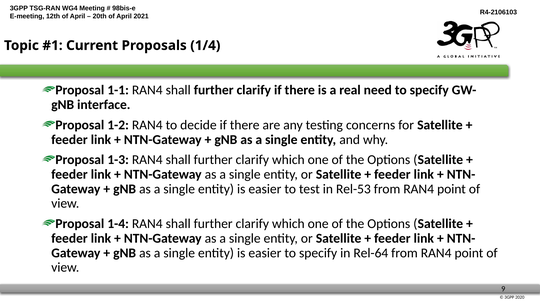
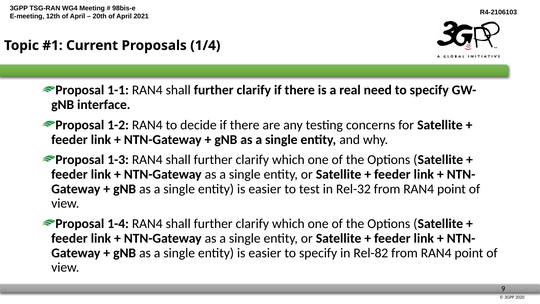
Rel-53: Rel-53 -> Rel-32
Rel-64: Rel-64 -> Rel-82
